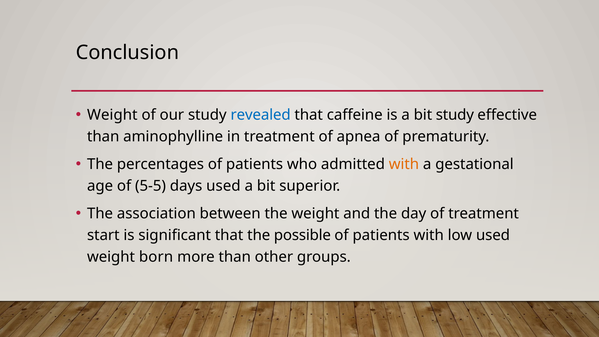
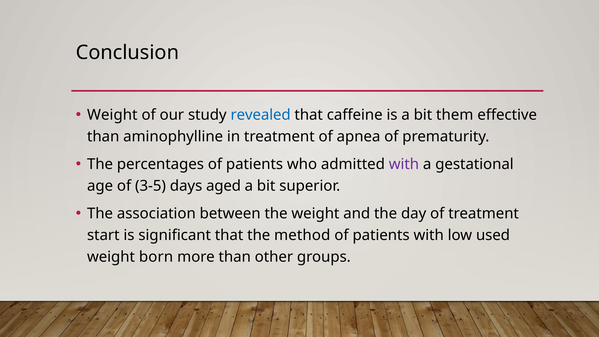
bit study: study -> them
with at (404, 164) colour: orange -> purple
5-5: 5-5 -> 3-5
days used: used -> aged
possible: possible -> method
